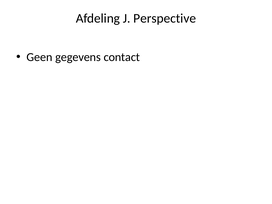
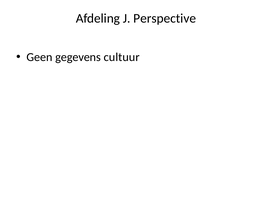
contact: contact -> cultuur
